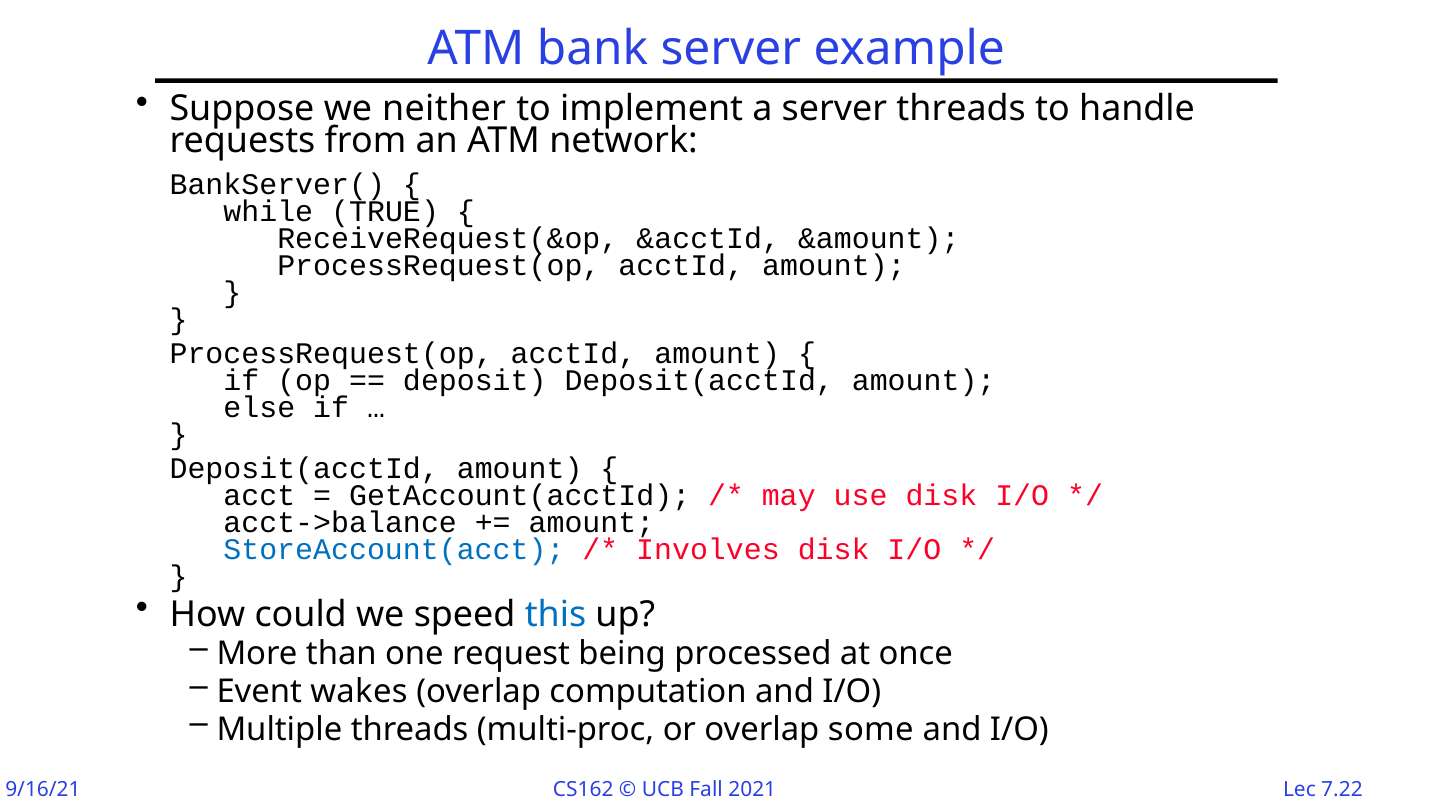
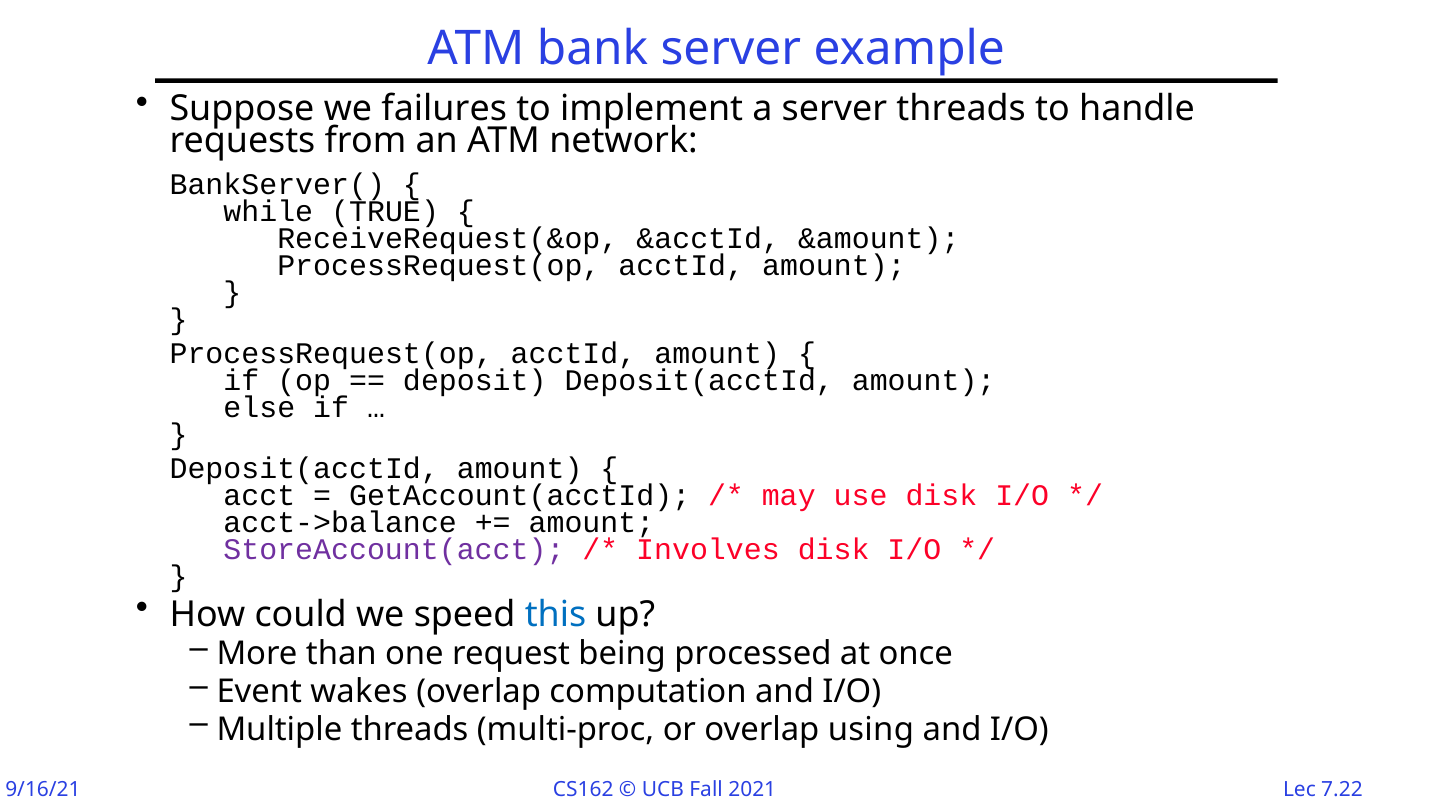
neither: neither -> failures
StoreAccount(acct colour: blue -> purple
some: some -> using
